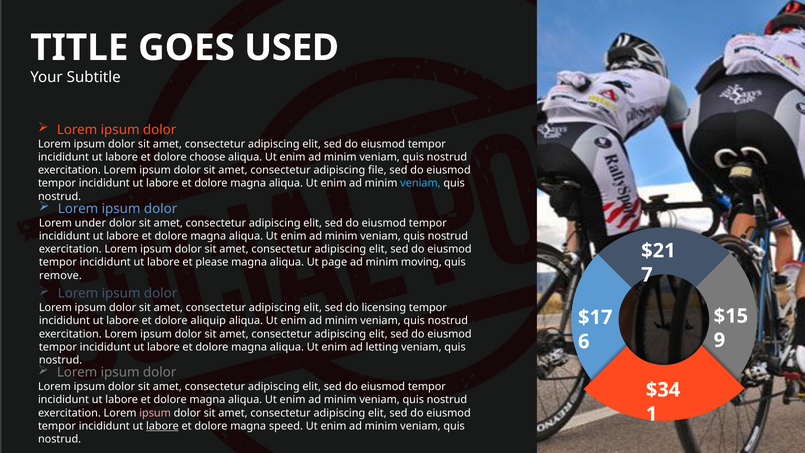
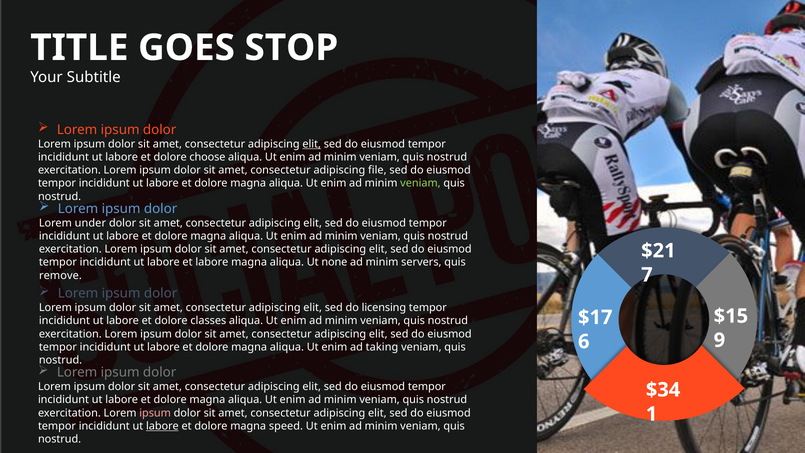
USED: USED -> STOP
elit at (312, 144) underline: none -> present
veniam at (420, 183) colour: light blue -> light green
et please: please -> labore
page: page -> none
moving: moving -> servers
aliquip: aliquip -> classes
letting: letting -> taking
